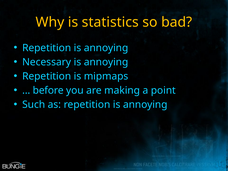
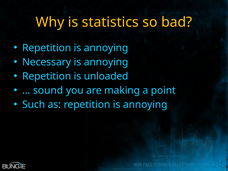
mipmaps: mipmaps -> unloaded
before: before -> sound
